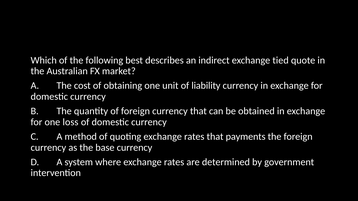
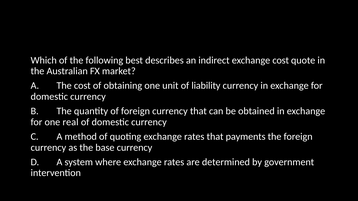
exchange tied: tied -> cost
loss: loss -> real
